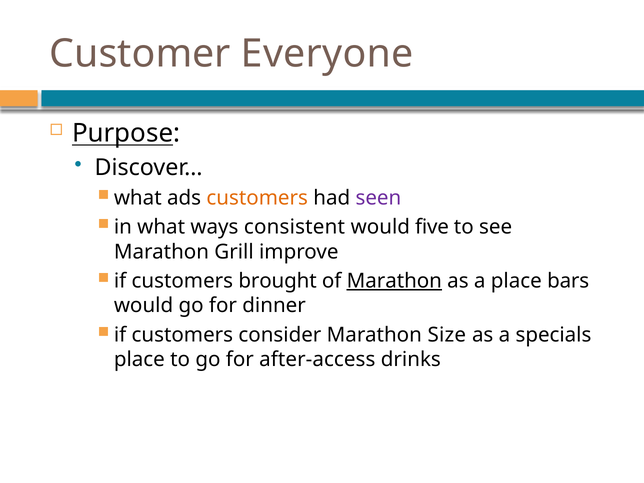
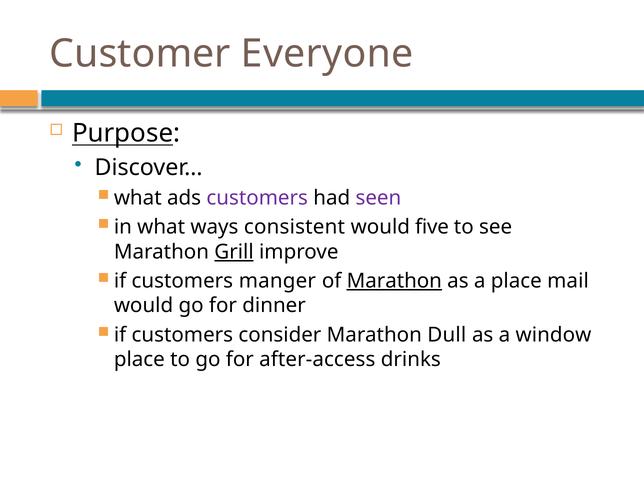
customers at (257, 198) colour: orange -> purple
Grill underline: none -> present
brought: brought -> manger
bars: bars -> mail
Size: Size -> Dull
specials: specials -> window
